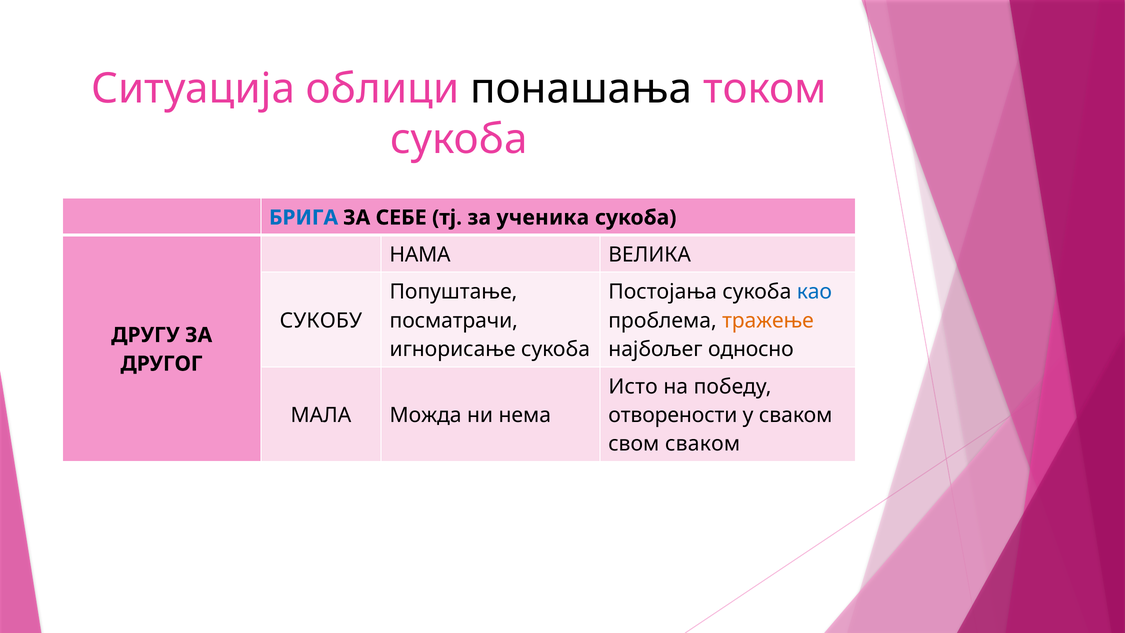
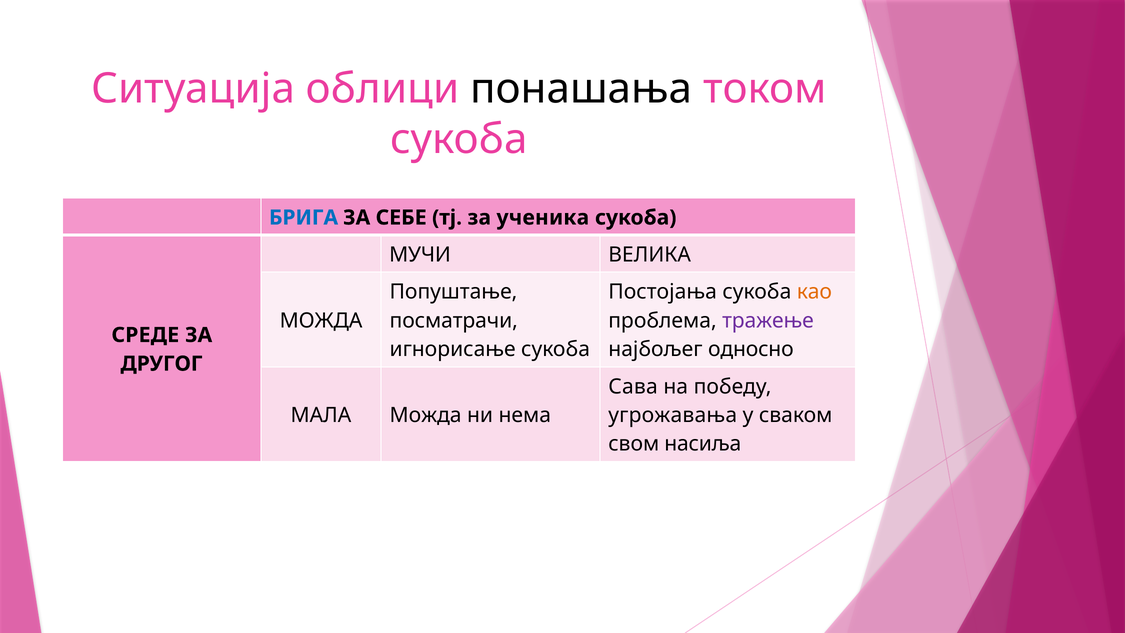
НАМА: НАМА -> МУЧИ
као colour: blue -> orange
СУКОБУ at (321, 321): СУКОБУ -> МОЖДА
тражење colour: orange -> purple
ДРУГУ: ДРУГУ -> СРЕДЕ
Исто: Исто -> Сава
отворености: отворености -> угрожавања
свом сваком: сваком -> насиља
